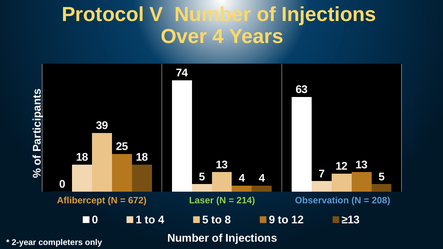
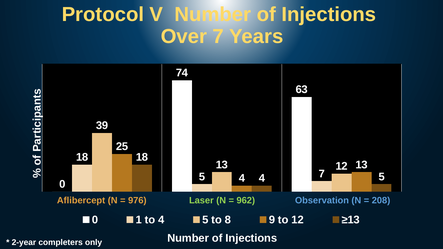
Over 4: 4 -> 7
672: 672 -> 976
214: 214 -> 962
